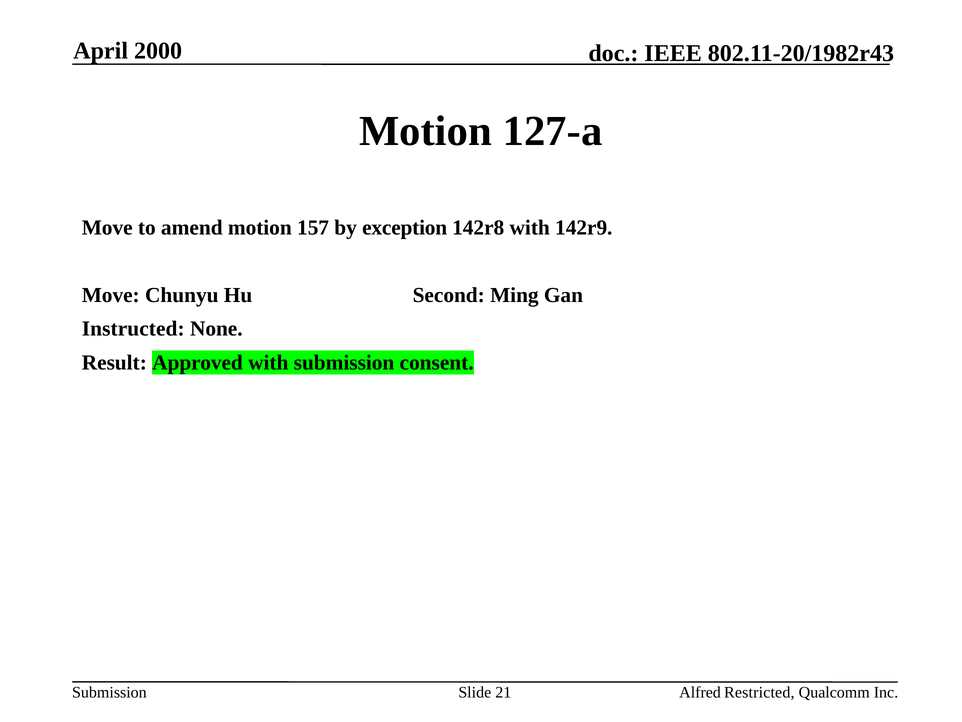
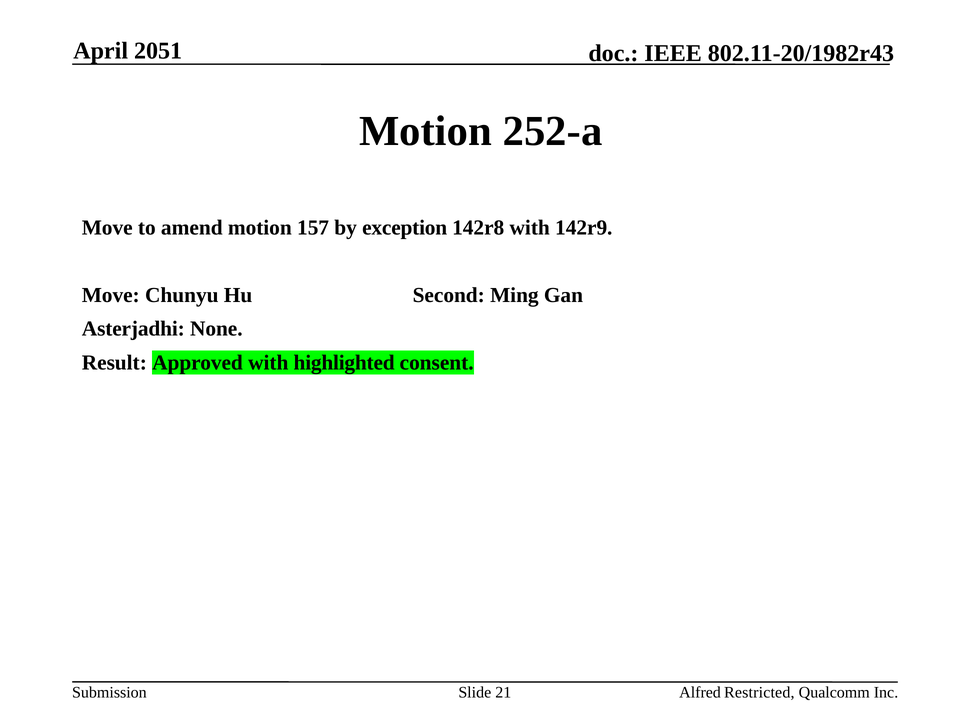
2000: 2000 -> 2051
127-a: 127-a -> 252-a
Instructed: Instructed -> Asterjadhi
with submission: submission -> highlighted
